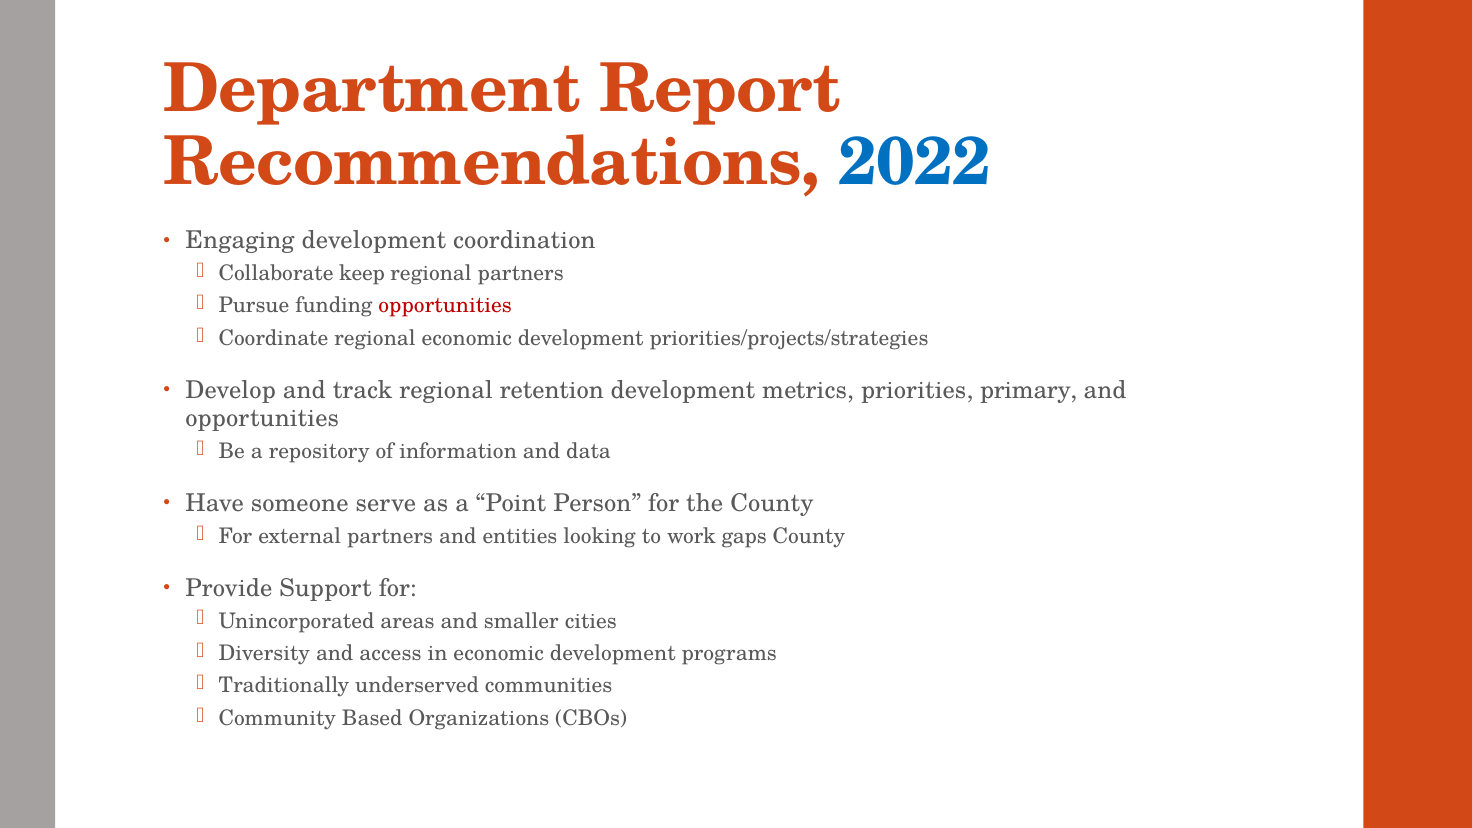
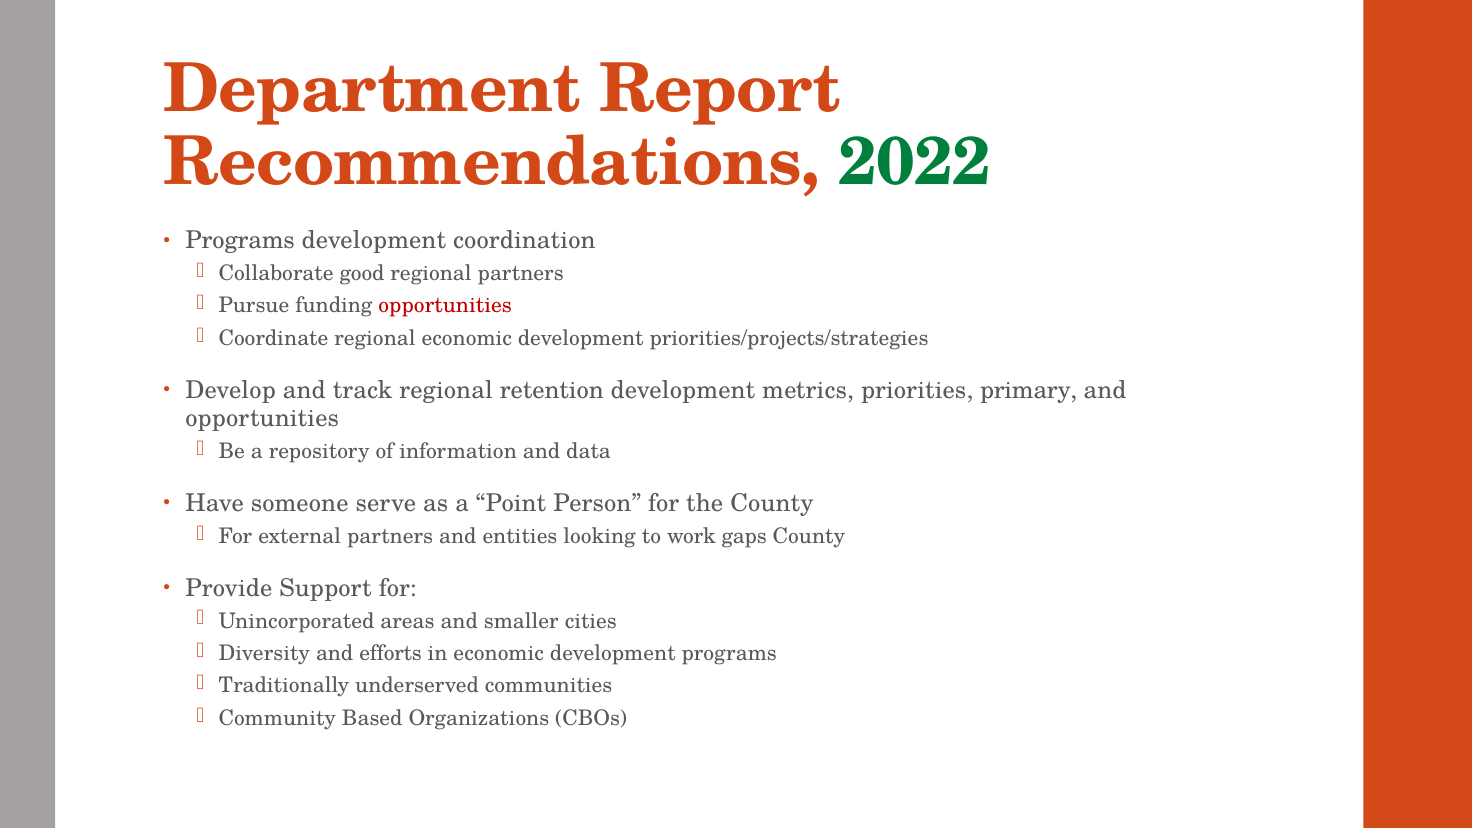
2022 colour: blue -> green
Engaging at (240, 241): Engaging -> Programs
keep: keep -> good
access: access -> efforts
